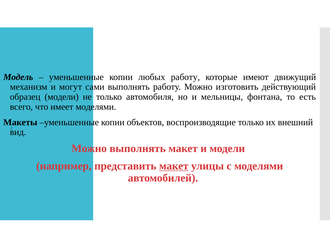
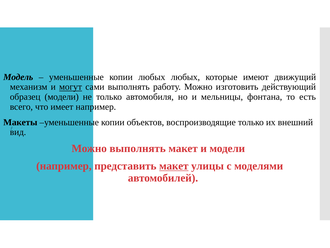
любых работу: работу -> любых
могут underline: none -> present
имеет моделями: моделями -> например
